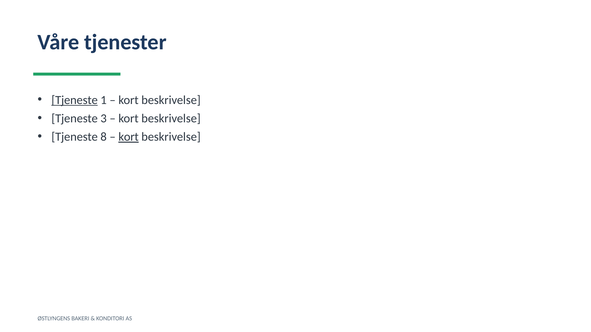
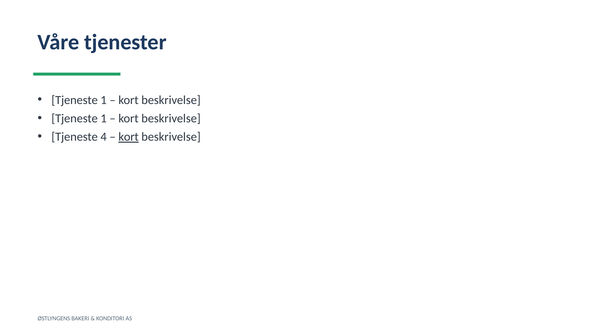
Tjeneste at (75, 100) underline: present -> none
3 at (104, 119): 3 -> 1
8: 8 -> 4
